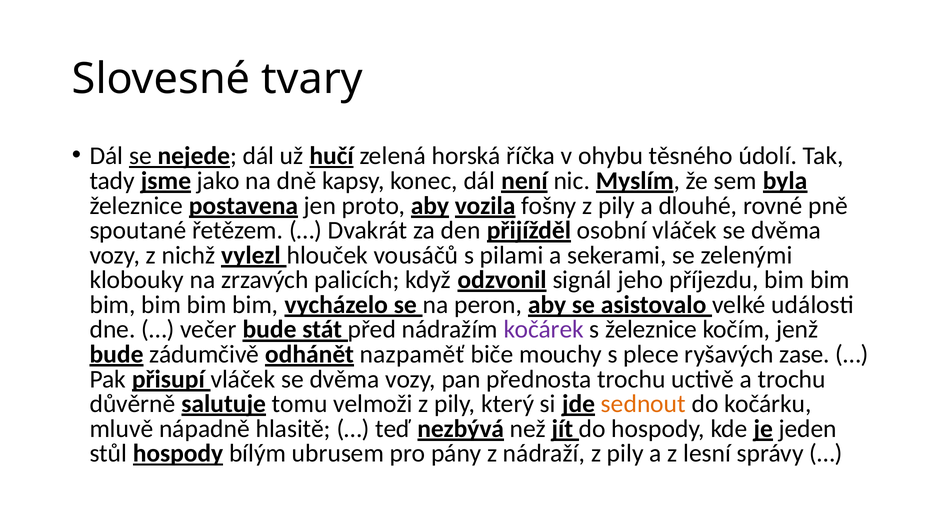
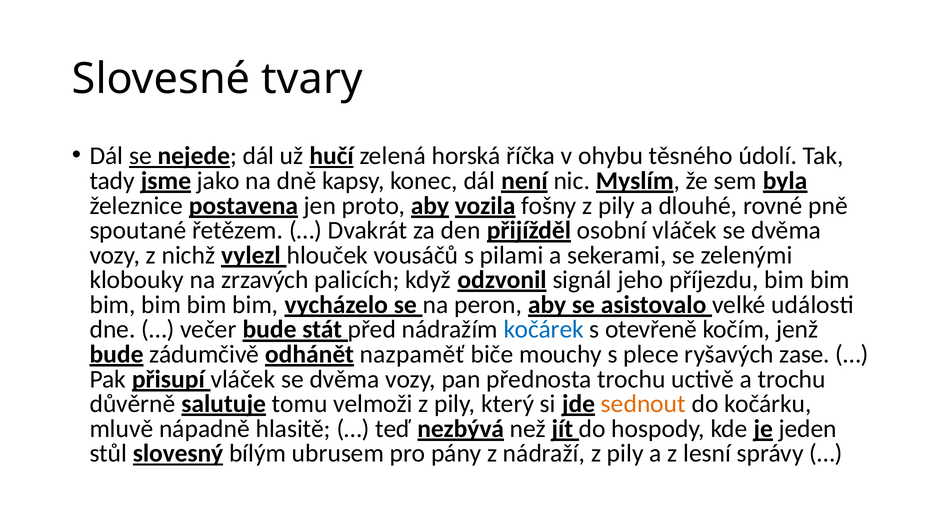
kočárek colour: purple -> blue
s železnice: železnice -> otevřeně
stůl hospody: hospody -> slovesný
